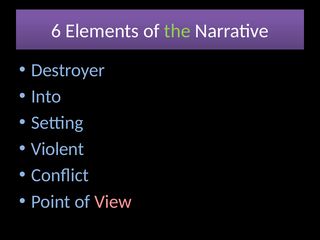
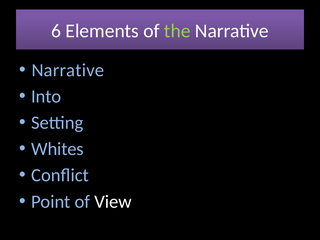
Destroyer at (68, 70): Destroyer -> Narrative
Violent: Violent -> Whites
View colour: pink -> white
